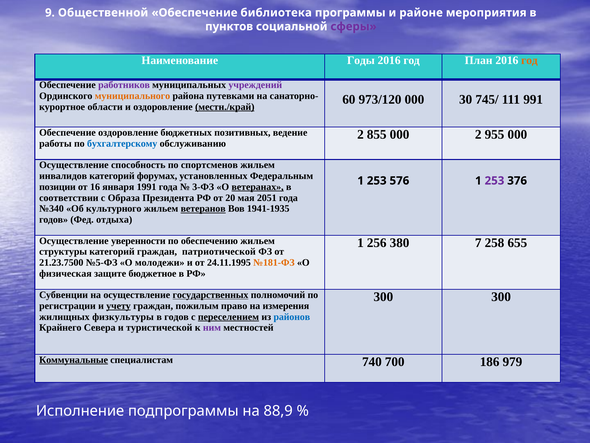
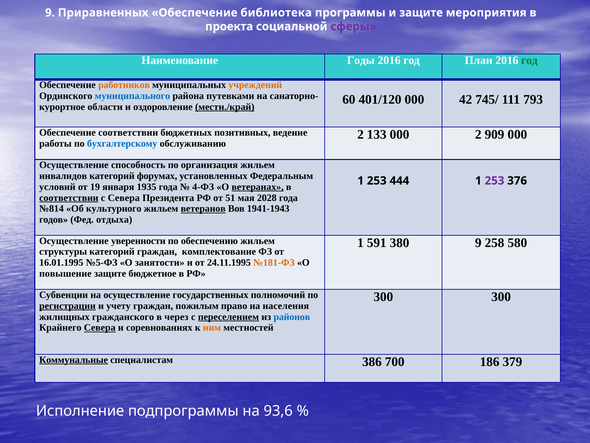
Общественной: Общественной -> Приравненных
и районе: районе -> защите
пунктов: пунктов -> проекта
год at (529, 60) colour: orange -> green
работников colour: purple -> orange
учреждений colour: purple -> orange
муниципального colour: orange -> blue
973/120: 973/120 -> 401/120
30: 30 -> 42
991: 991 -> 793
Обеспечение оздоровление: оздоровление -> соответствии
855: 855 -> 133
955: 955 -> 909
спортсменов: спортсменов -> организация
576: 576 -> 444
позиции: позиции -> условий
16: 16 -> 19
1991: 1991 -> 1935
3-ФЗ: 3-ФЗ -> 4-ФЗ
соответствии at (69, 198) underline: none -> present
с Образа: Образа -> Севера
20: 20 -> 51
2051: 2051 -> 2028
№340: №340 -> №814
1941-1935: 1941-1935 -> 1941-1943
256: 256 -> 591
380 7: 7 -> 9
655: 655 -> 580
патриотической: патриотической -> комплектование
21.23.7500: 21.23.7500 -> 16.01.1995
молодежи: молодежи -> занятости
физическая: физическая -> повышение
государственных underline: present -> none
регистрации underline: none -> present
учету underline: present -> none
измерения: измерения -> населения
физкультуры: физкультуры -> гражданского
в годов: годов -> через
Севера at (100, 327) underline: none -> present
туристической: туристической -> соревнованиях
ним colour: purple -> orange
740: 740 -> 386
979: 979 -> 379
88,9: 88,9 -> 93,6
